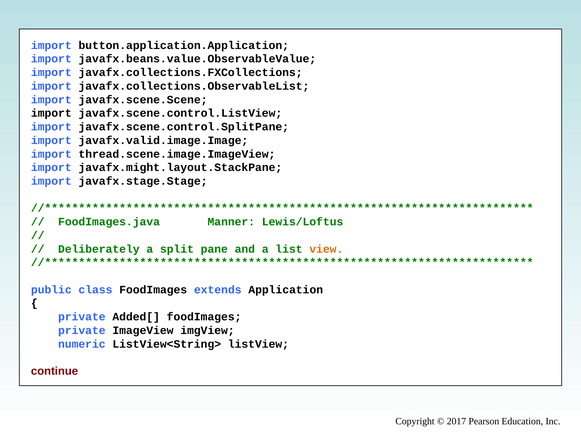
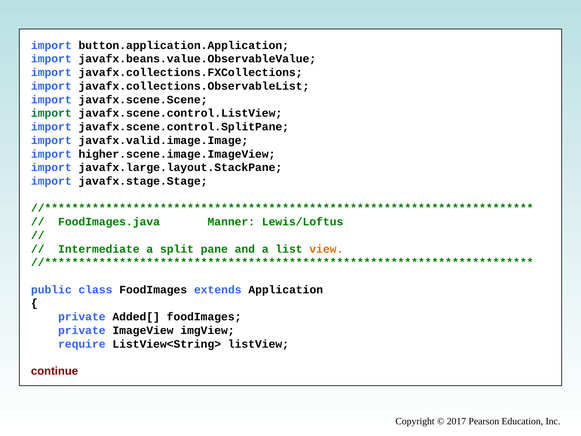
import at (51, 113) colour: black -> green
thread.scene.image.ImageView: thread.scene.image.ImageView -> higher.scene.image.ImageView
javafx.might.layout.StackPane: javafx.might.layout.StackPane -> javafx.large.layout.StackPane
Deliberately: Deliberately -> Intermediate
numeric: numeric -> require
